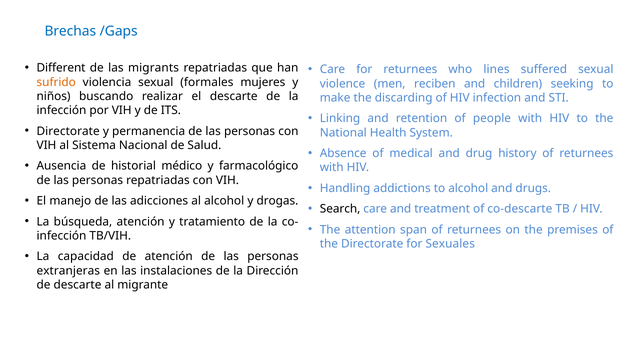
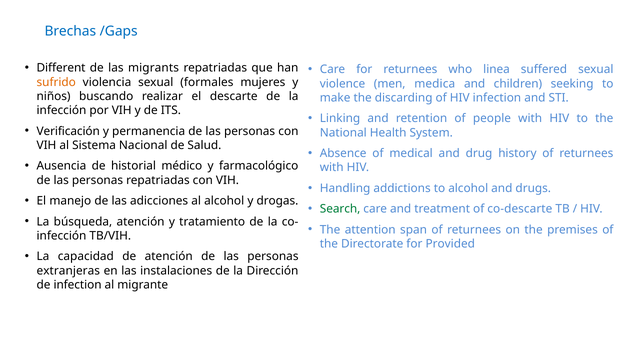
lines: lines -> linea
reciben: reciben -> medica
Directorate at (68, 131): Directorate -> Verificación
Search colour: black -> green
Sexuales: Sexuales -> Provided
de descarte: descarte -> infection
